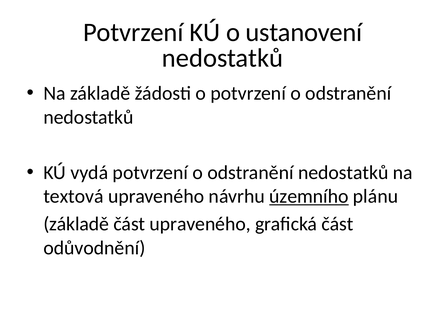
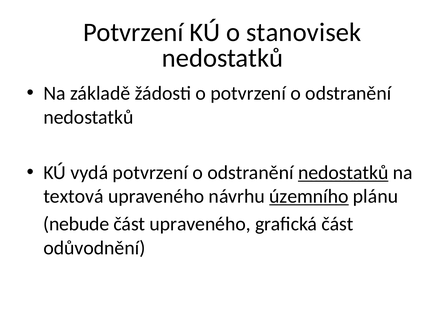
ustanovení: ustanovení -> stanovisek
nedostatků at (343, 172) underline: none -> present
základě at (76, 224): základě -> nebude
